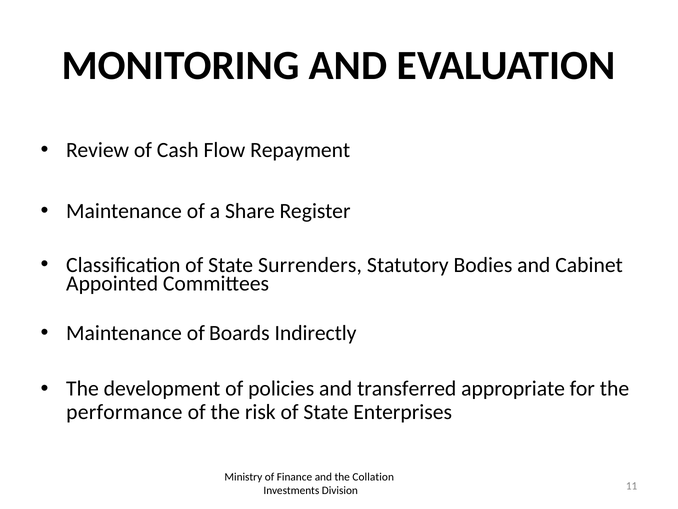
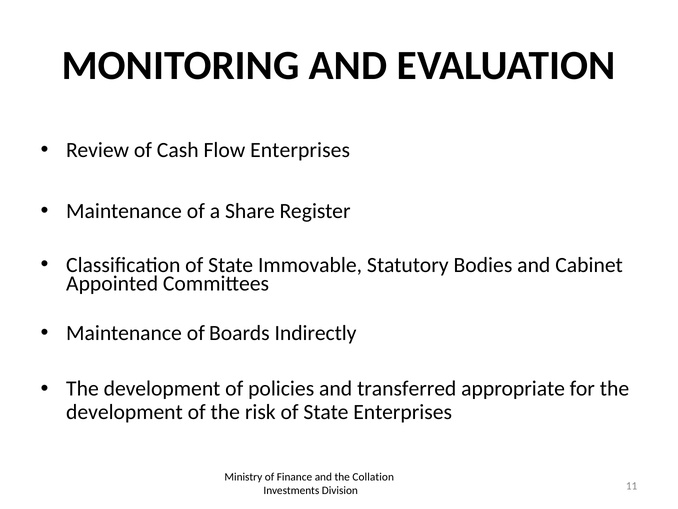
Flow Repayment: Repayment -> Enterprises
Surrenders: Surrenders -> Immovable
performance at (124, 412): performance -> development
